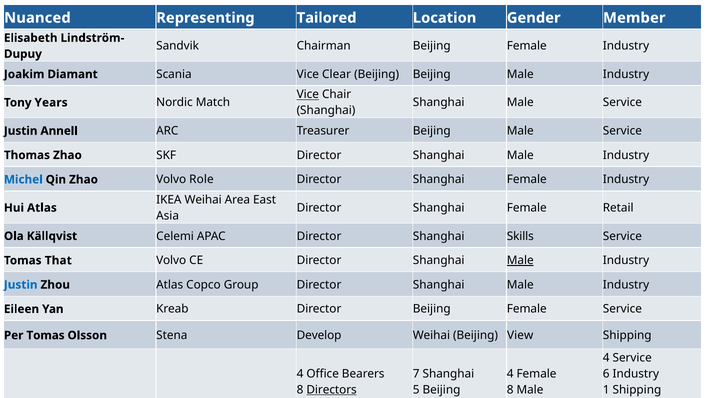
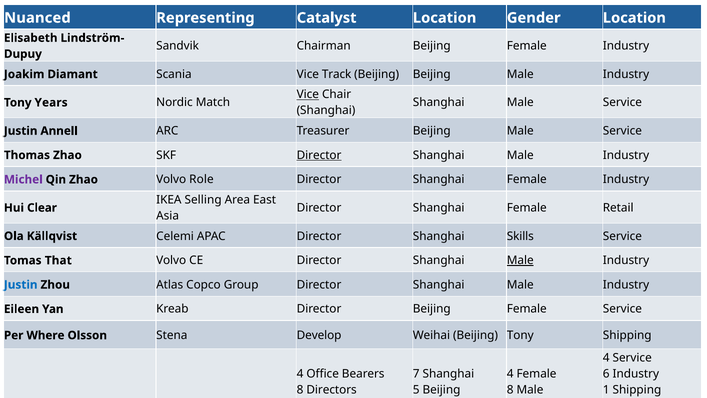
Tailored: Tailored -> Catalyst
Gender Member: Member -> Location
Clear: Clear -> Track
Director at (319, 155) underline: none -> present
Michel colour: blue -> purple
IKEA Weihai: Weihai -> Selling
Hui Atlas: Atlas -> Clear
Per Tomas: Tomas -> Where
Beijing View: View -> Tony
Directors underline: present -> none
